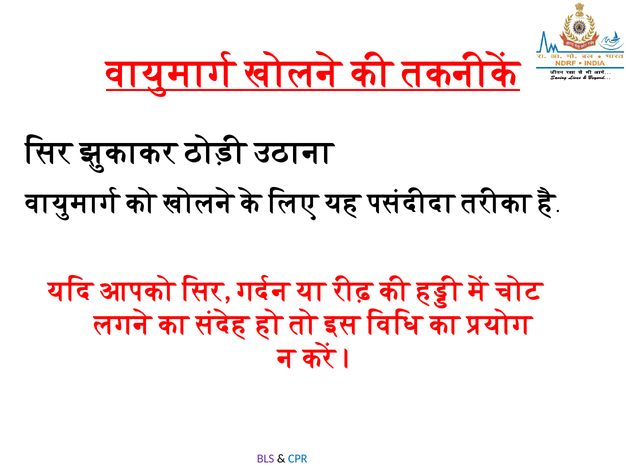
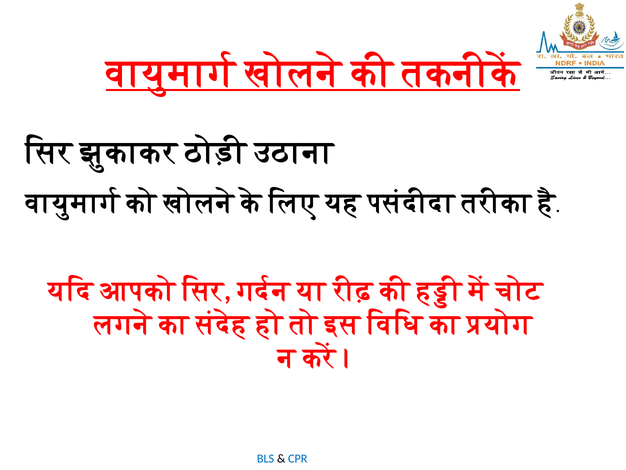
BLS colour: purple -> blue
